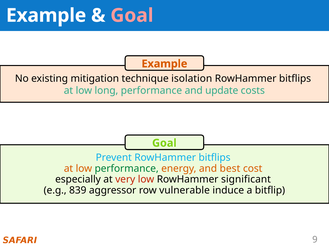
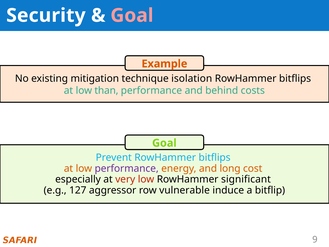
Example at (46, 15): Example -> Security
long: long -> than
update: update -> behind
performance at (127, 168) colour: green -> purple
best: best -> long
839: 839 -> 127
